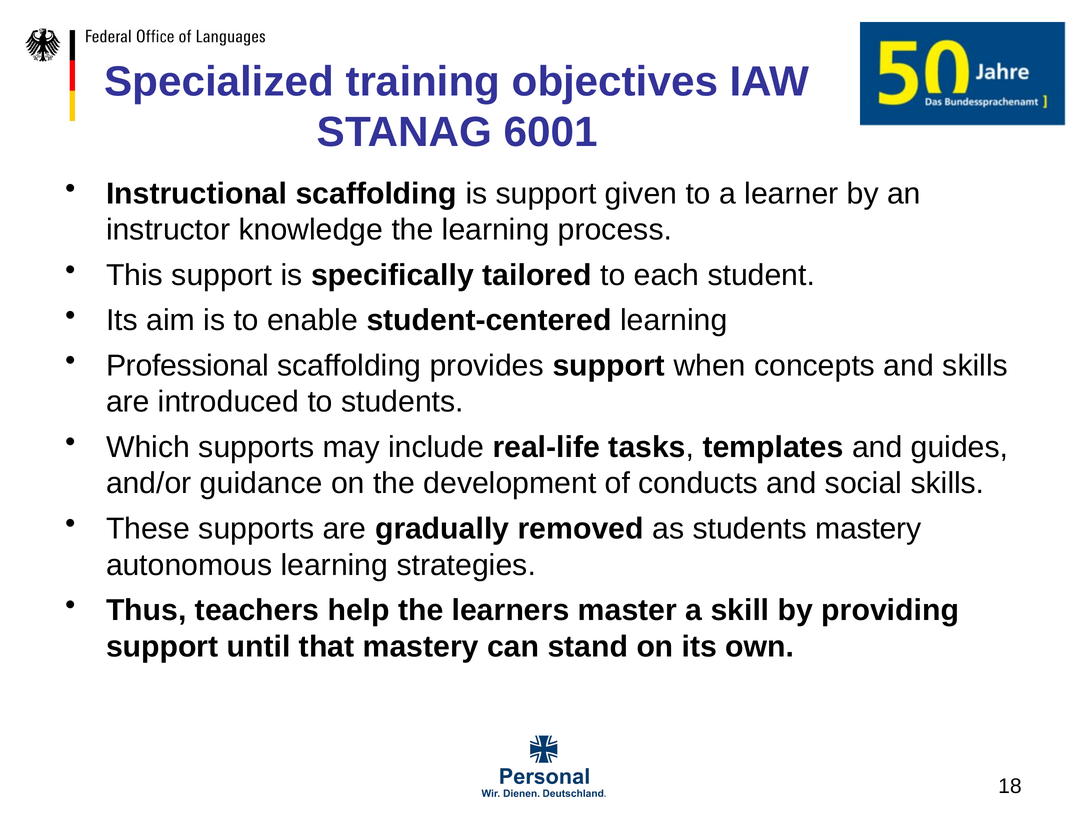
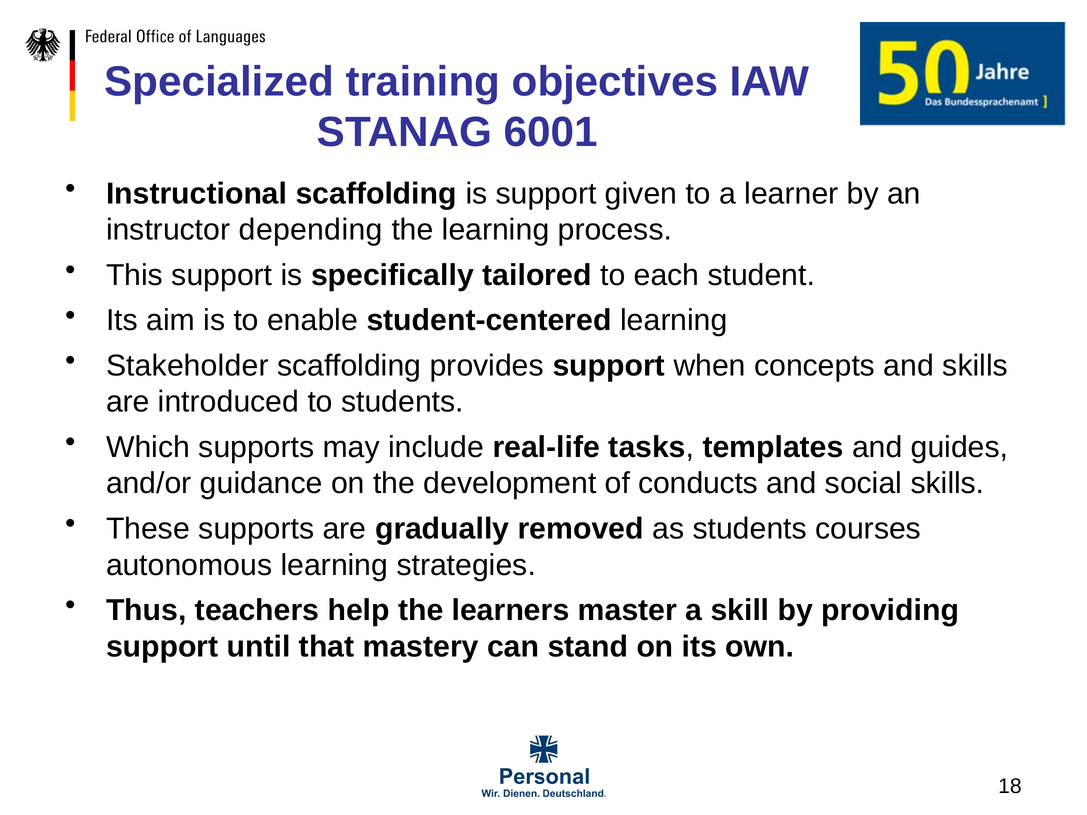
knowledge: knowledge -> depending
Professional: Professional -> Stakeholder
students mastery: mastery -> courses
